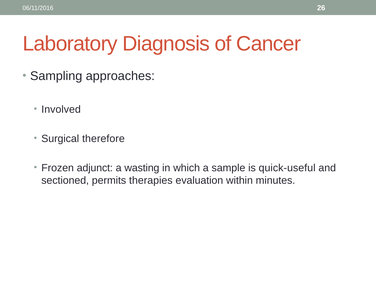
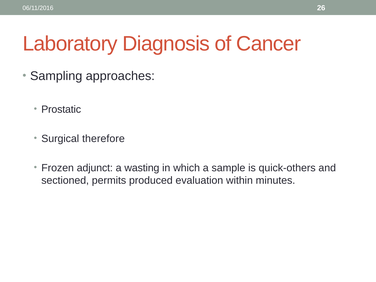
Involved: Involved -> Prostatic
quick-useful: quick-useful -> quick-others
therapies: therapies -> produced
